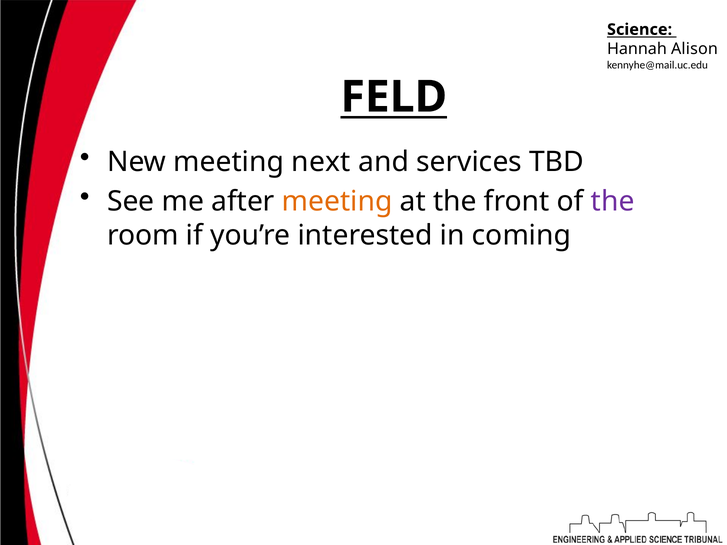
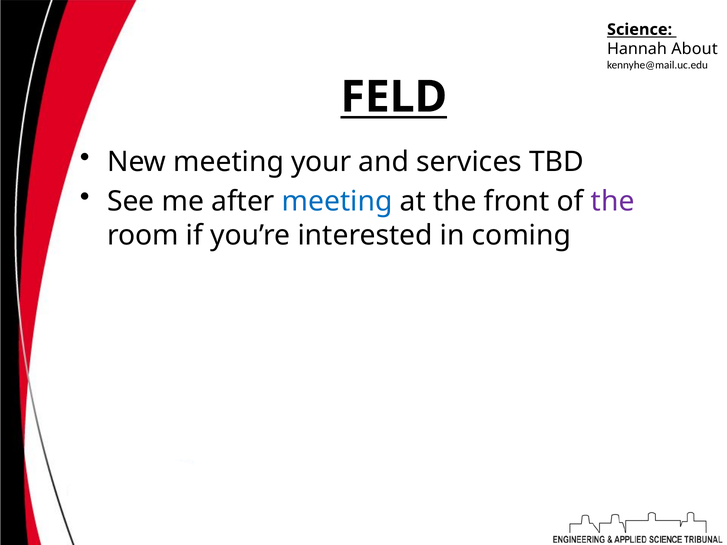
Alison: Alison -> About
next: next -> your
meeting at (337, 202) colour: orange -> blue
